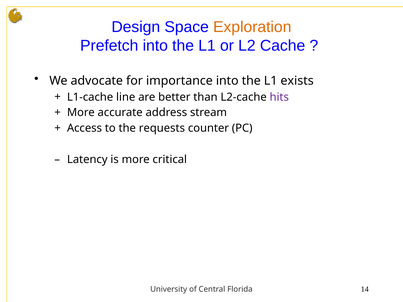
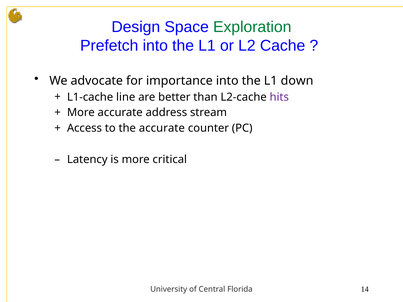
Exploration colour: orange -> green
exists: exists -> down
the requests: requests -> accurate
